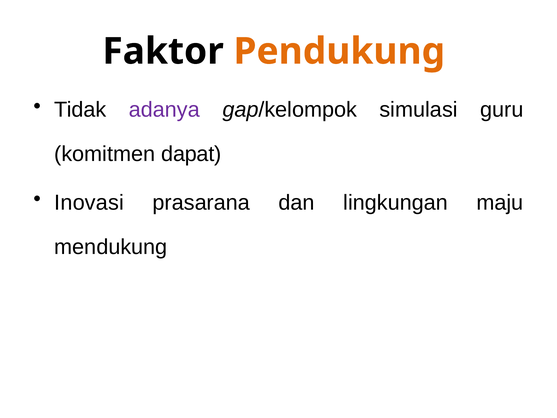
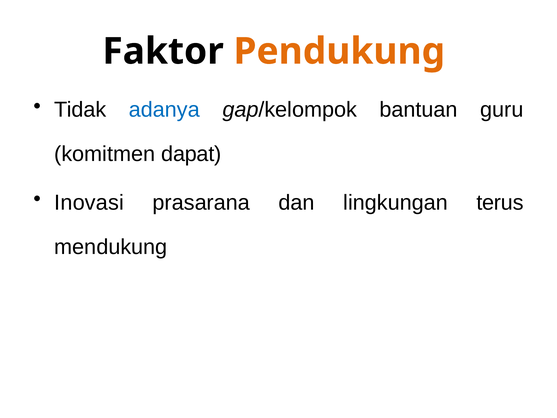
adanya colour: purple -> blue
simulasi: simulasi -> bantuan
maju: maju -> terus
